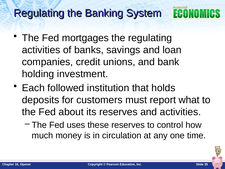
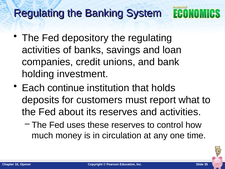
mortgages: mortgages -> depository
followed: followed -> continue
